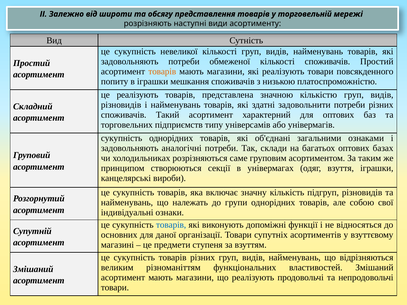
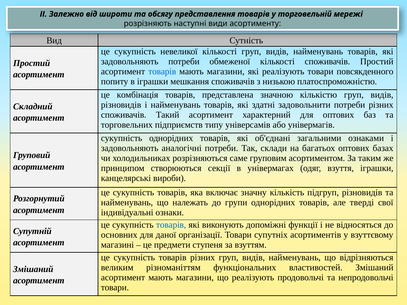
товарів at (162, 72) colour: orange -> blue
це реалізують: реалізують -> комбінація
собою: собою -> тверді
